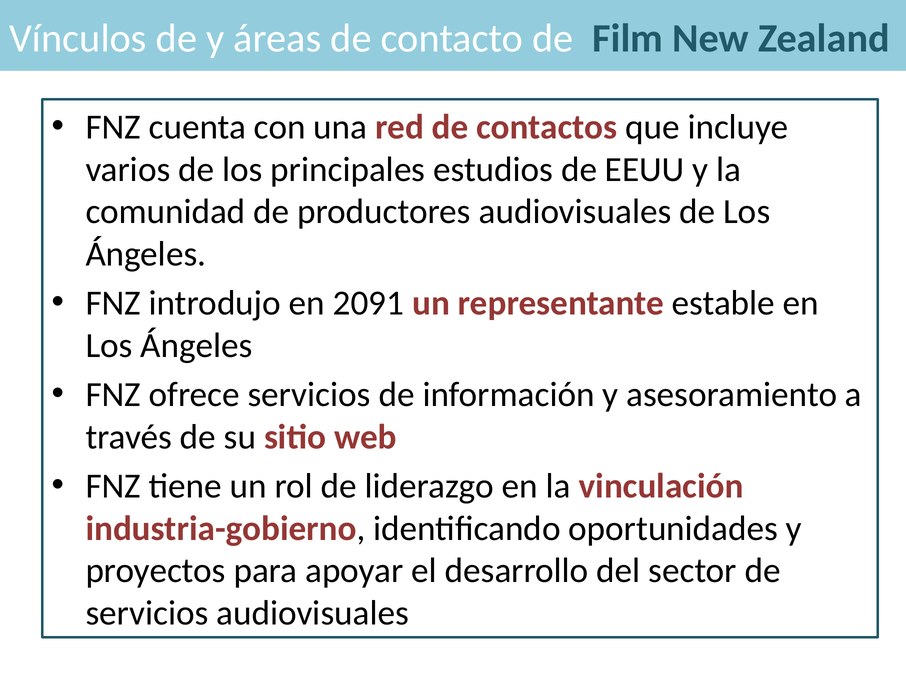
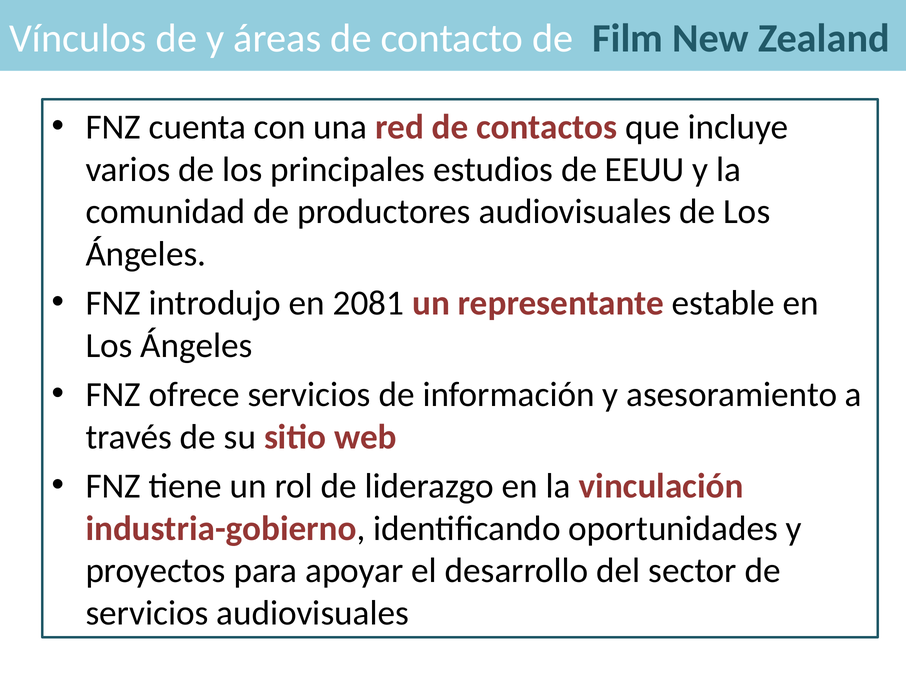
2091: 2091 -> 2081
